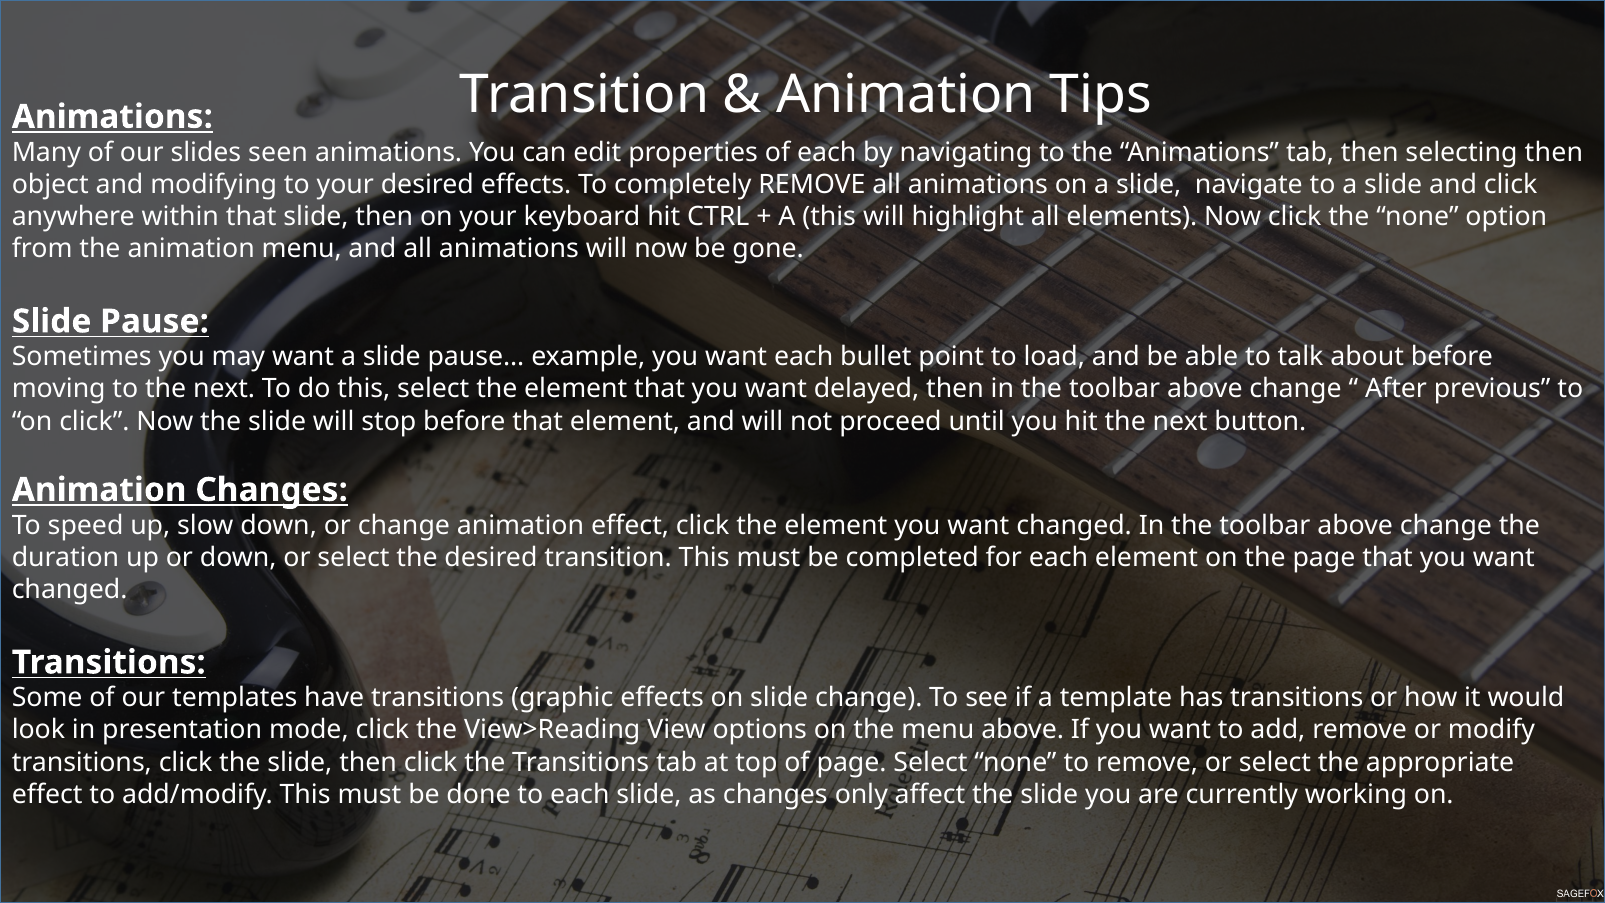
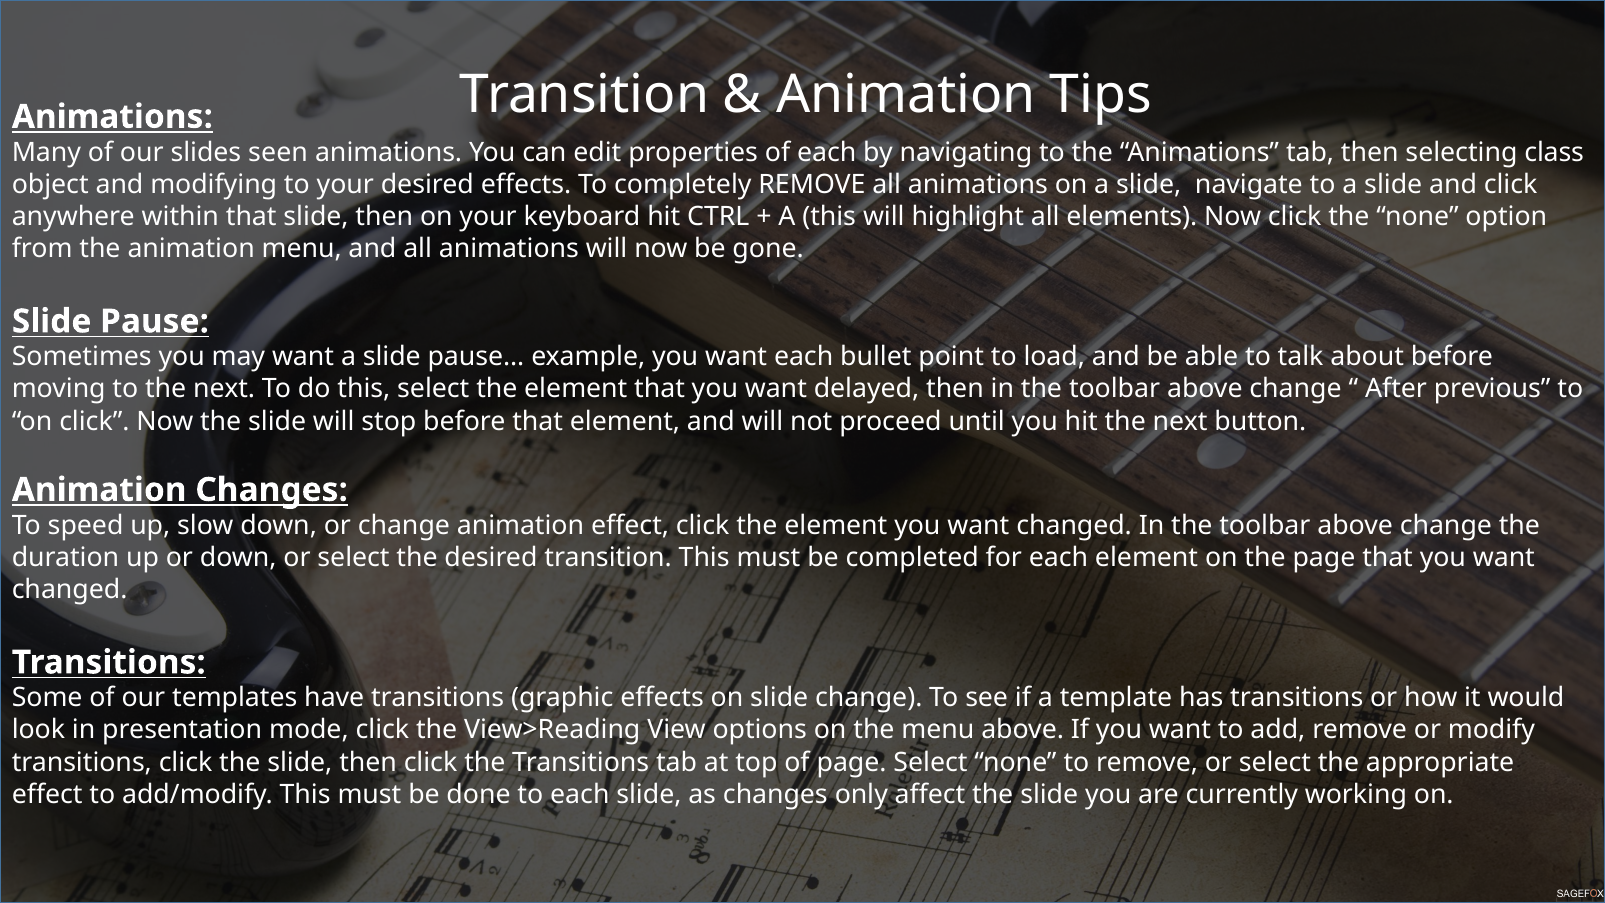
selecting then: then -> class
